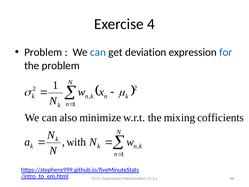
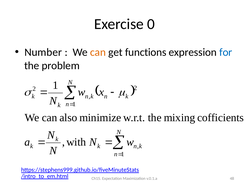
4: 4 -> 0
Problem at (43, 52): Problem -> Number
can at (98, 52) colour: blue -> orange
deviation: deviation -> functions
